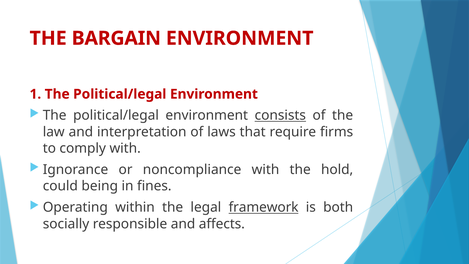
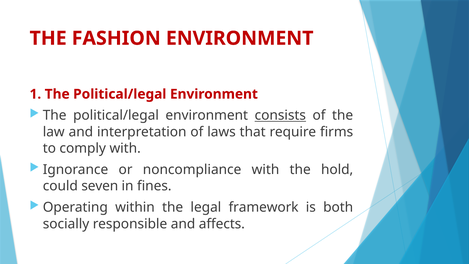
BARGAIN: BARGAIN -> FASHION
being: being -> seven
framework underline: present -> none
